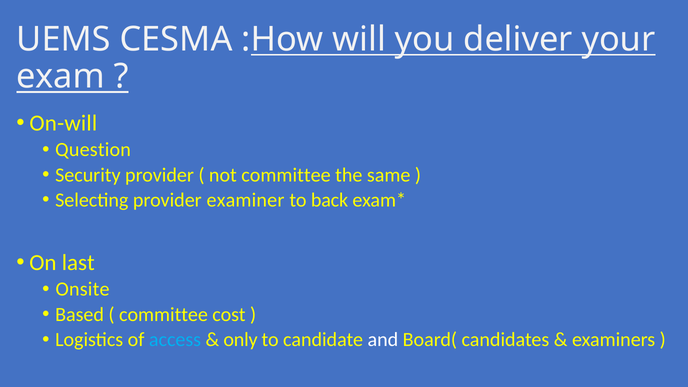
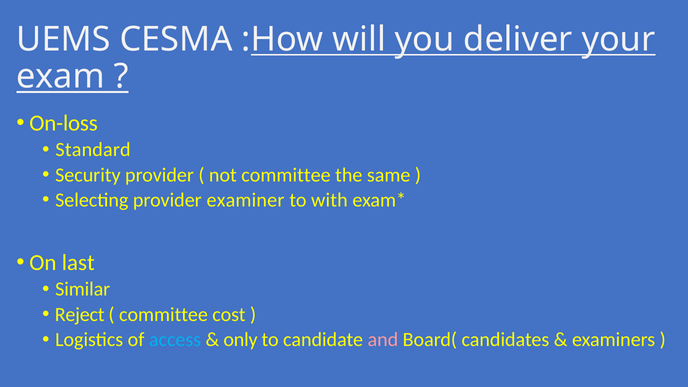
On-will: On-will -> On-loss
Question: Question -> Standard
back: back -> with
Onsite: Onsite -> Similar
Based: Based -> Reject
and colour: white -> pink
